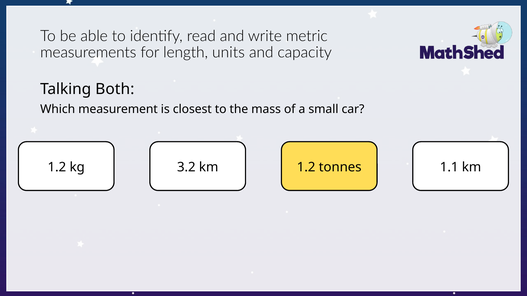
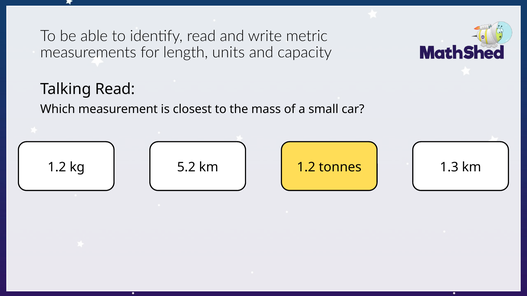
Talking Both: Both -> Read
3.2: 3.2 -> 5.2
1.1: 1.1 -> 1.3
